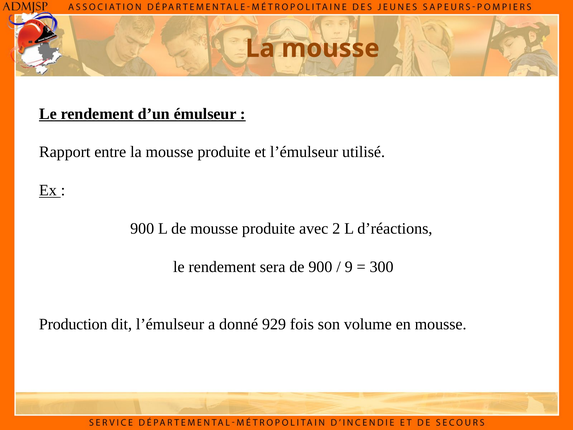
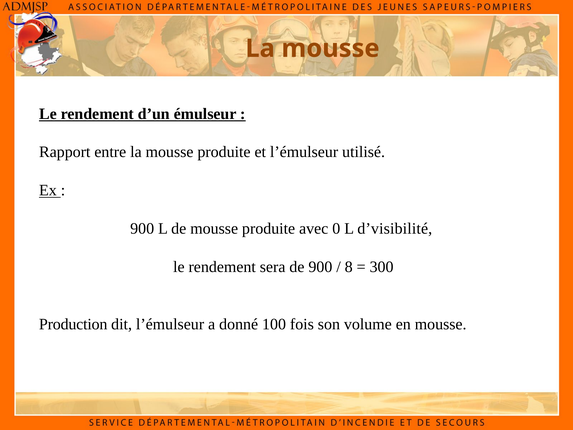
2: 2 -> 0
d’réactions: d’réactions -> d’visibilité
9: 9 -> 8
929: 929 -> 100
